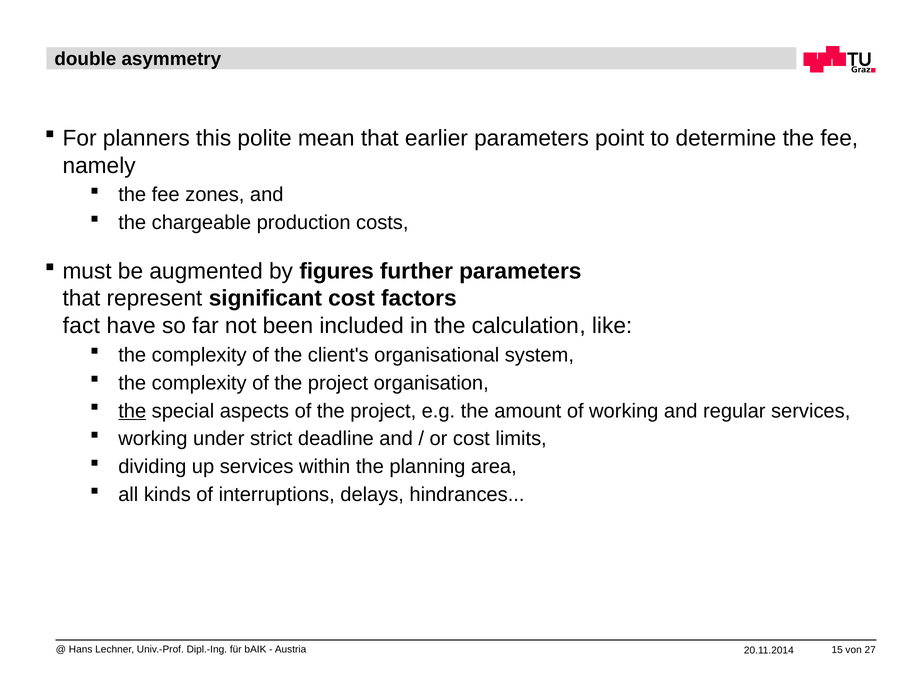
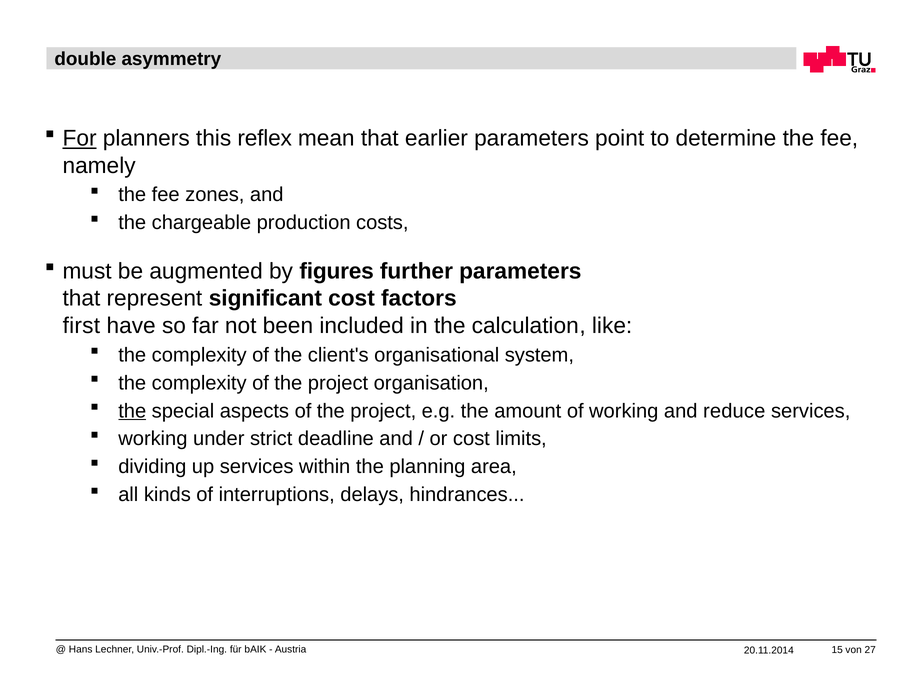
For underline: none -> present
polite: polite -> reflex
fact: fact -> first
regular: regular -> reduce
